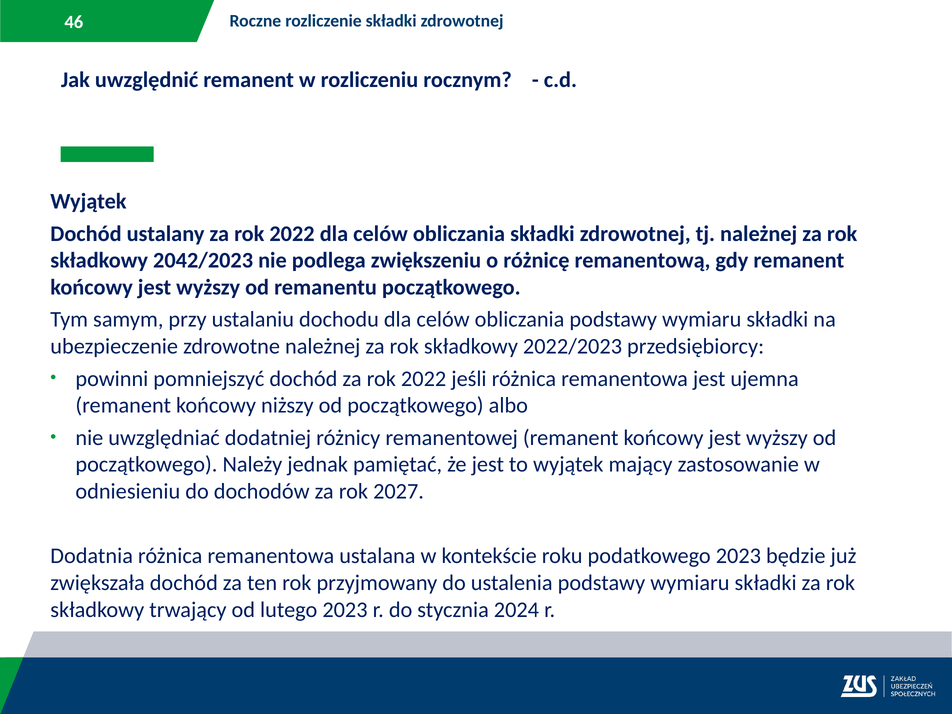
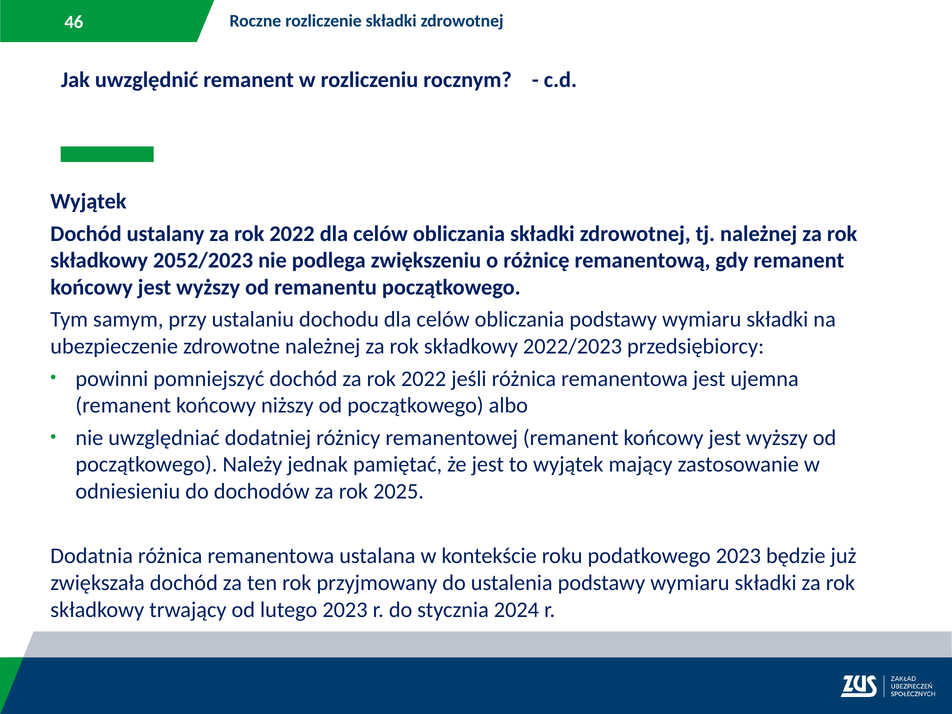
2042/2023: 2042/2023 -> 2052/2023
2027: 2027 -> 2025
